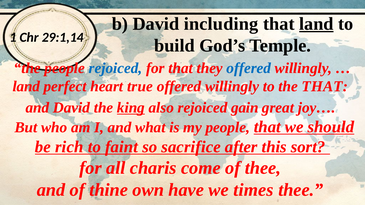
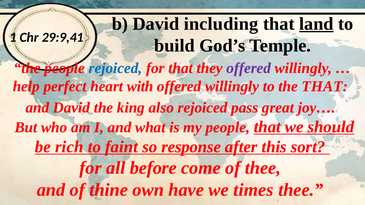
29:1,14: 29:1,14 -> 29:9,41
offered at (249, 68) colour: blue -> purple
land at (26, 86): land -> help
true: true -> with
king underline: present -> none
gain: gain -> pass
sacrifice: sacrifice -> response
charis: charis -> before
